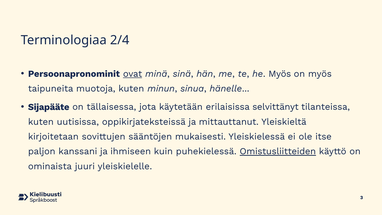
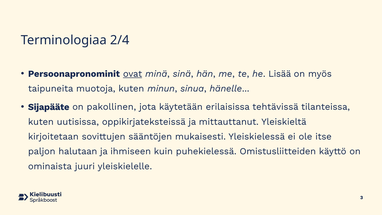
he Myös: Myös -> Lisää
tällaisessa: tällaisessa -> pakollinen
selvittänyt: selvittänyt -> tehtävissä
kanssani: kanssani -> halutaan
Omistusliitteiden underline: present -> none
